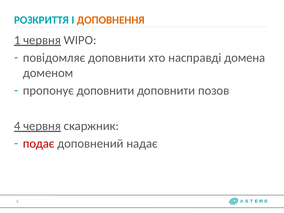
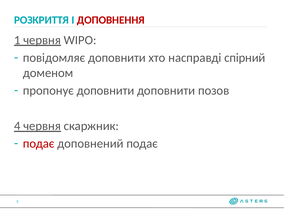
ДОПОВНЕННЯ colour: orange -> red
домена: домена -> спірний
доповнений надає: надає -> подає
